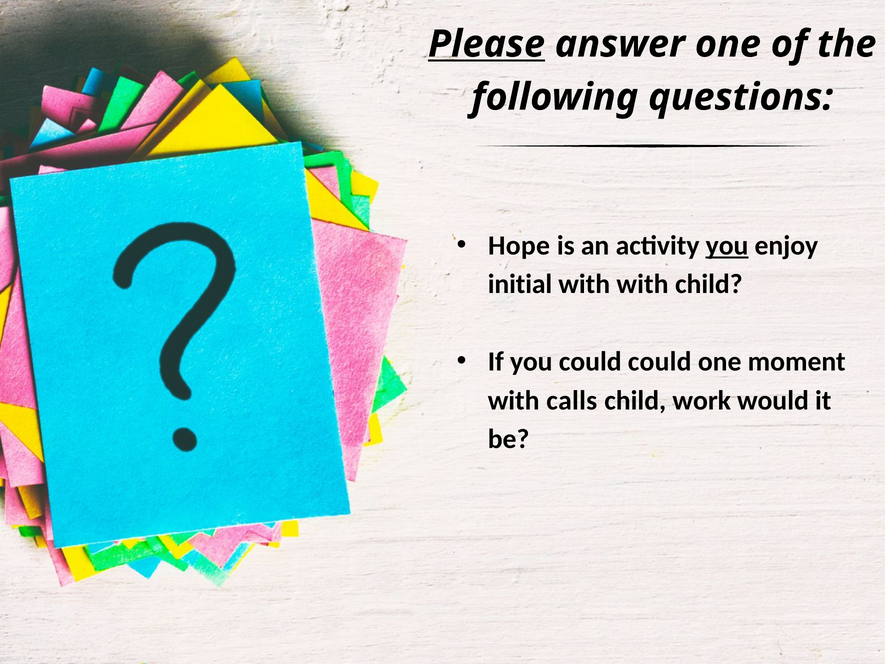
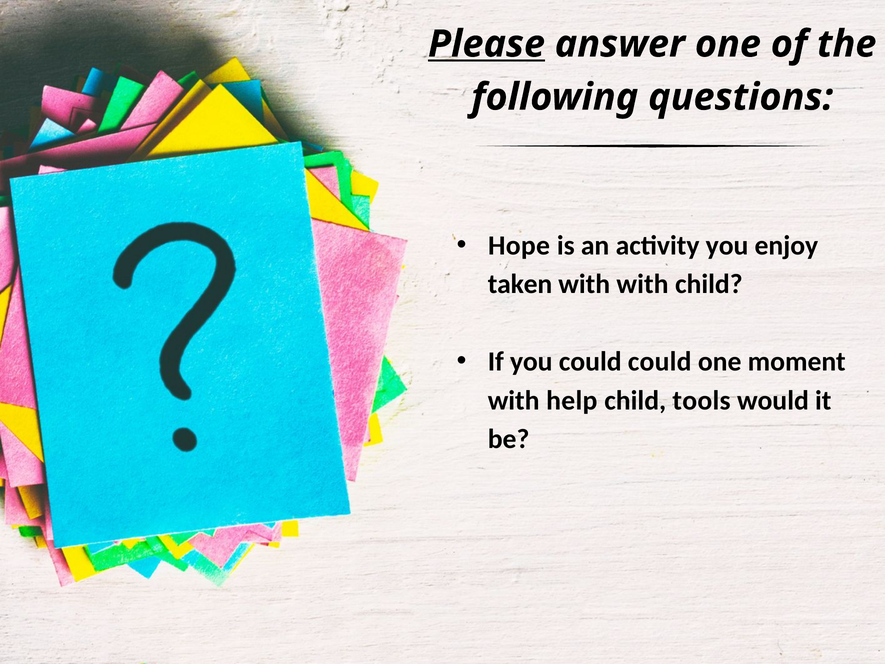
you at (727, 245) underline: present -> none
initial: initial -> taken
calls: calls -> help
work: work -> tools
